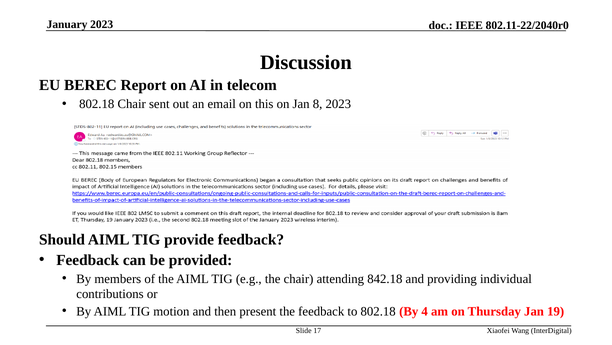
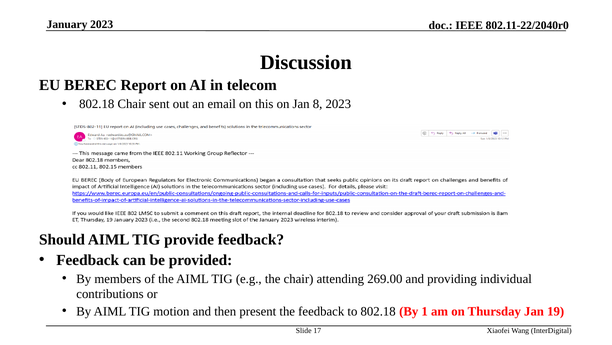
842.18: 842.18 -> 269.00
4: 4 -> 1
